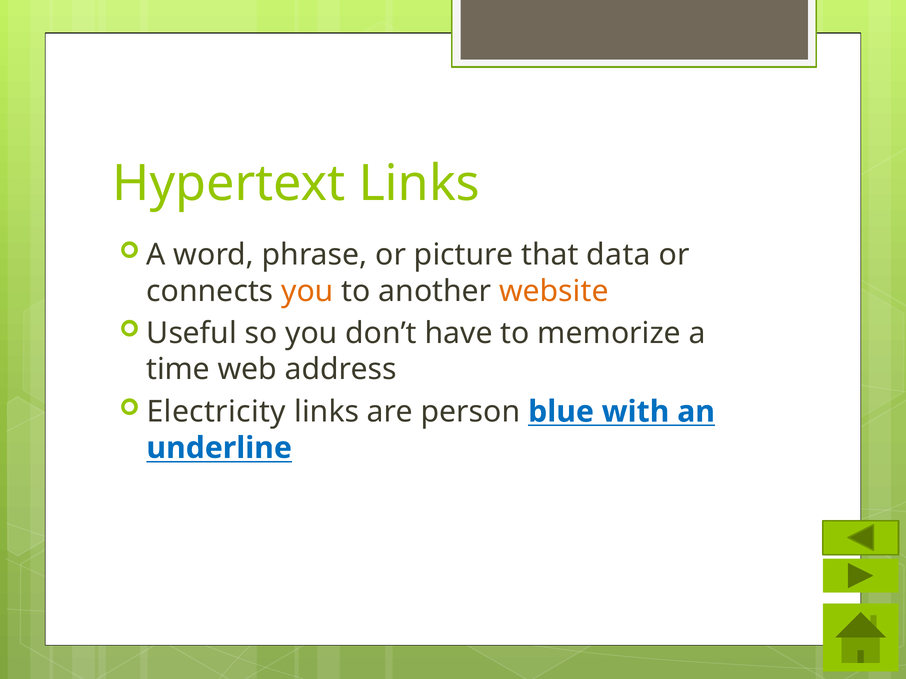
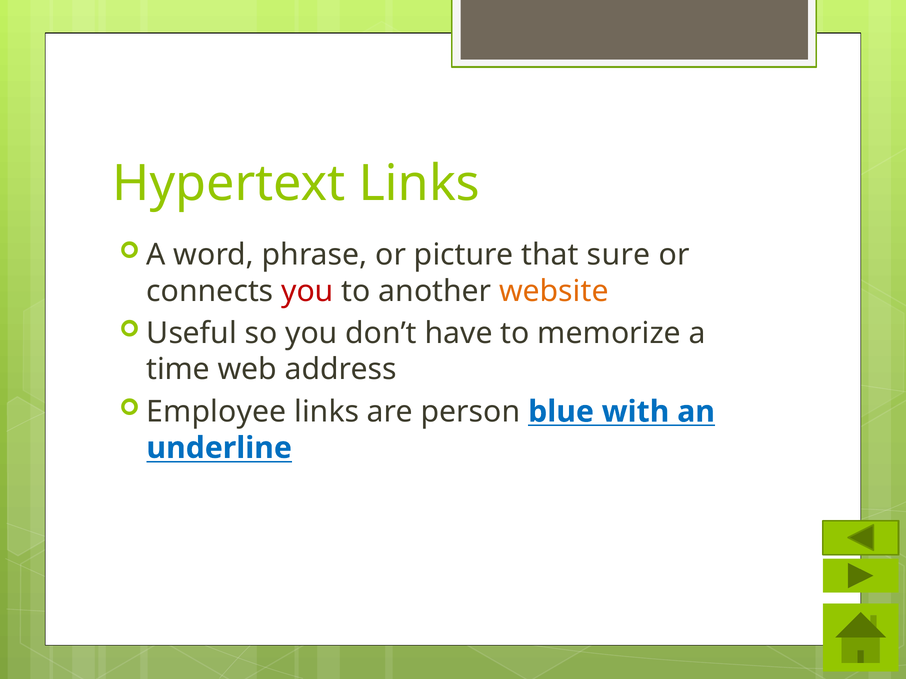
data: data -> sure
you at (307, 291) colour: orange -> red
Electricity: Electricity -> Employee
